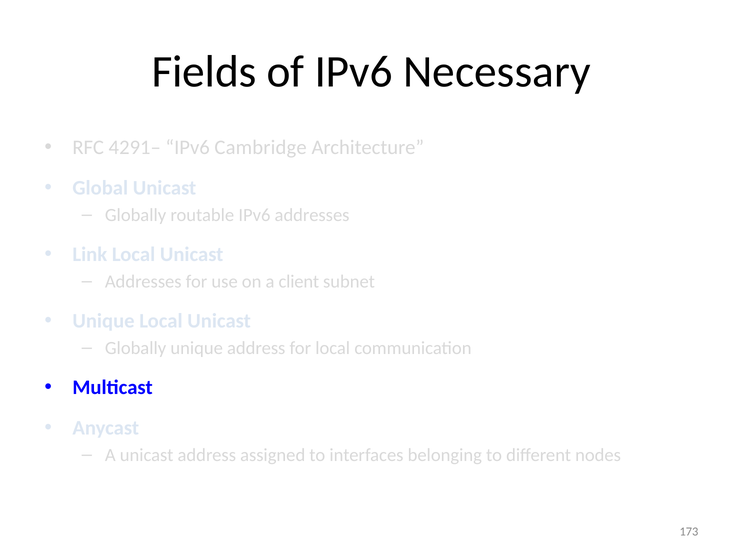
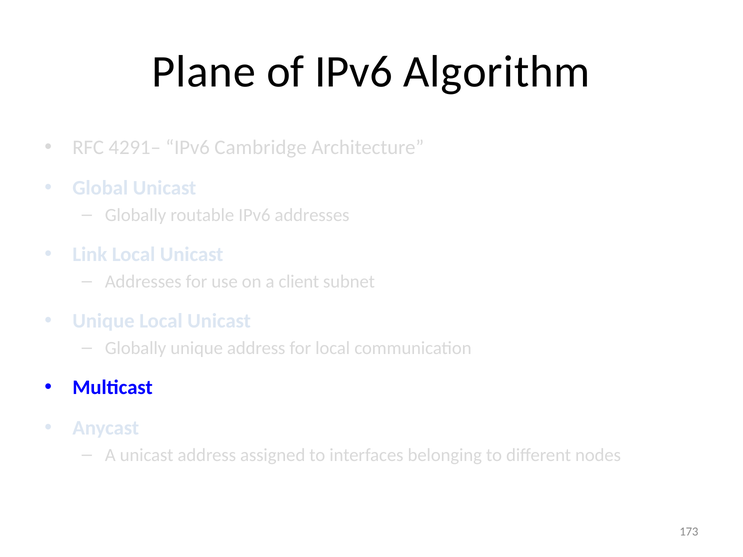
Fields: Fields -> Plane
Necessary: Necessary -> Algorithm
